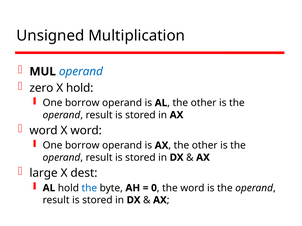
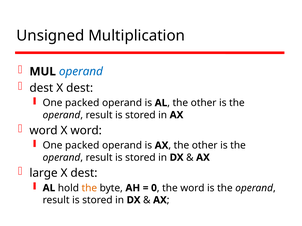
zero at (41, 88): zero -> dest
hold at (80, 88): hold -> dest
borrow at (82, 103): borrow -> packed
borrow at (82, 146): borrow -> packed
the at (89, 188) colour: blue -> orange
